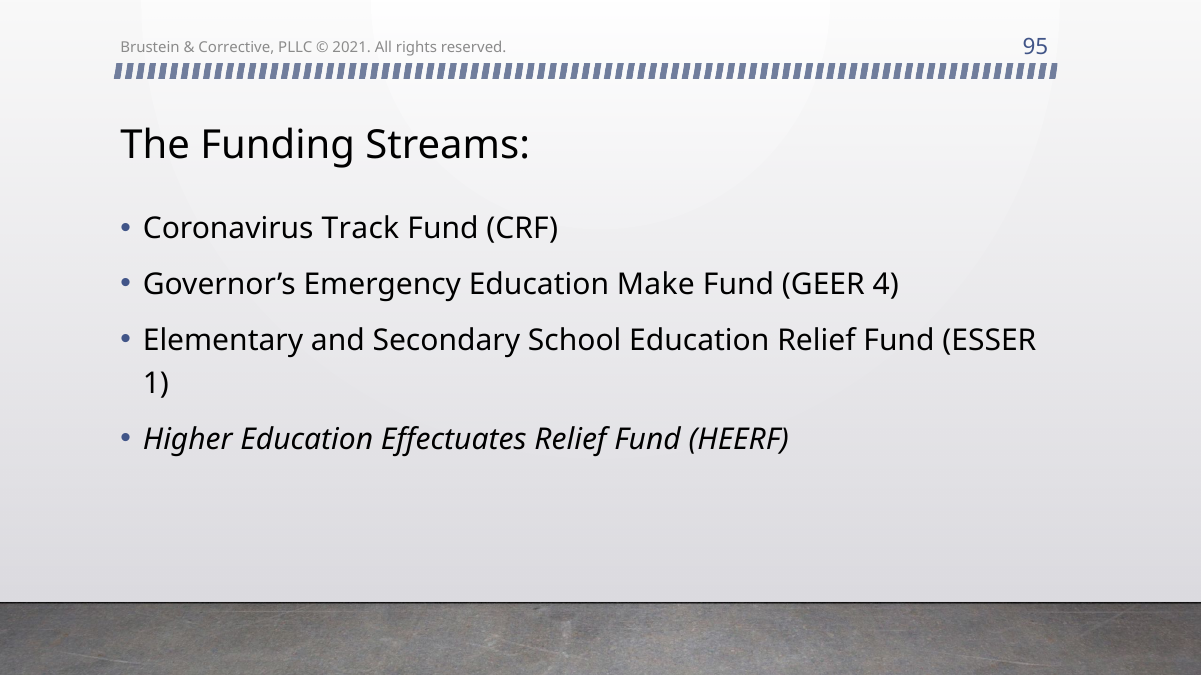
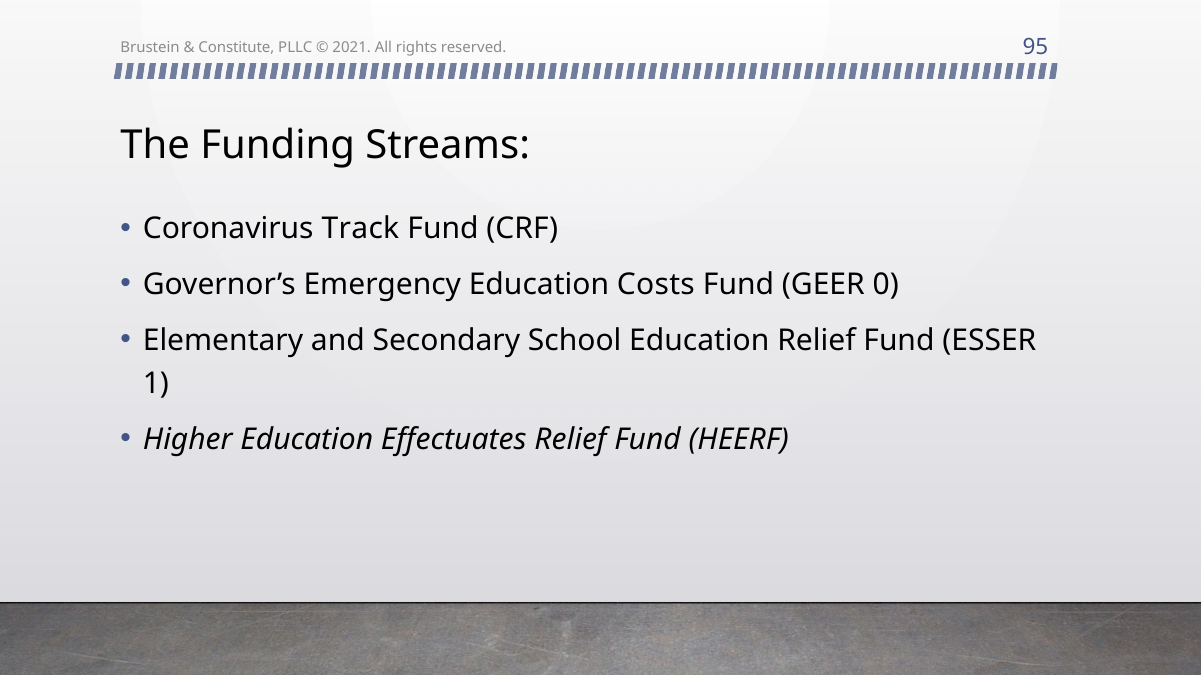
Corrective: Corrective -> Constitute
Make: Make -> Costs
4: 4 -> 0
